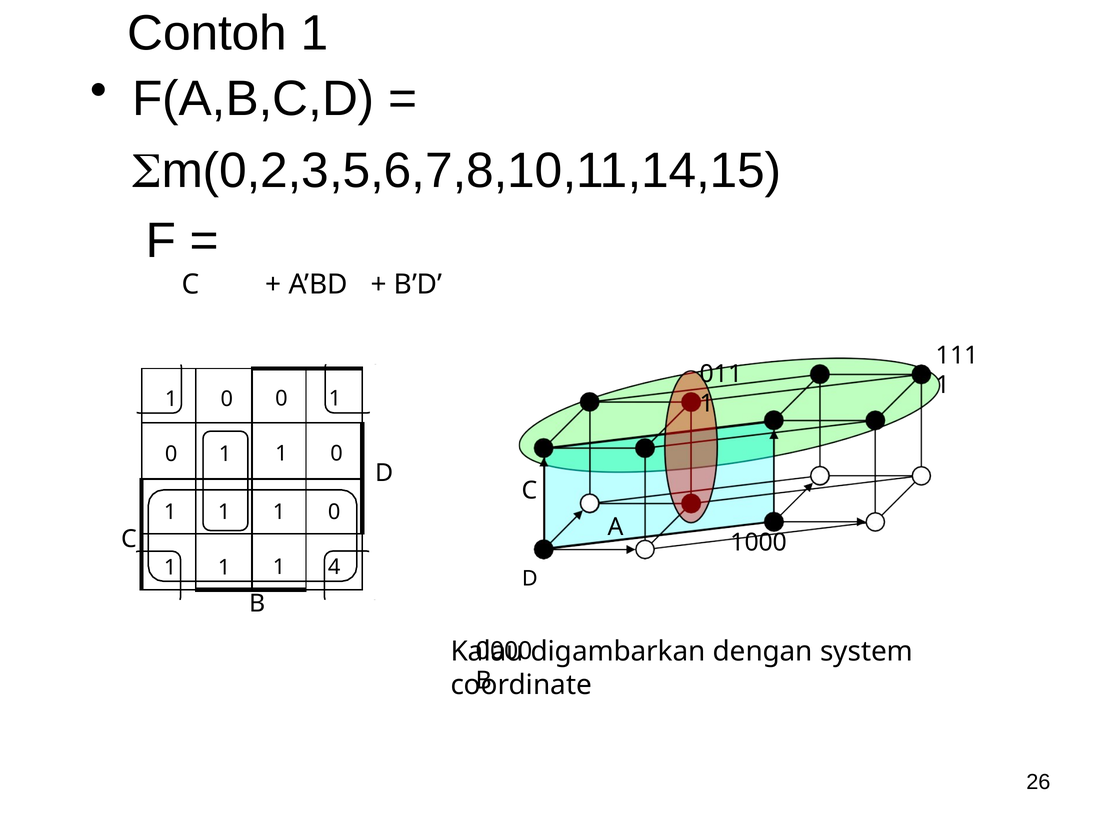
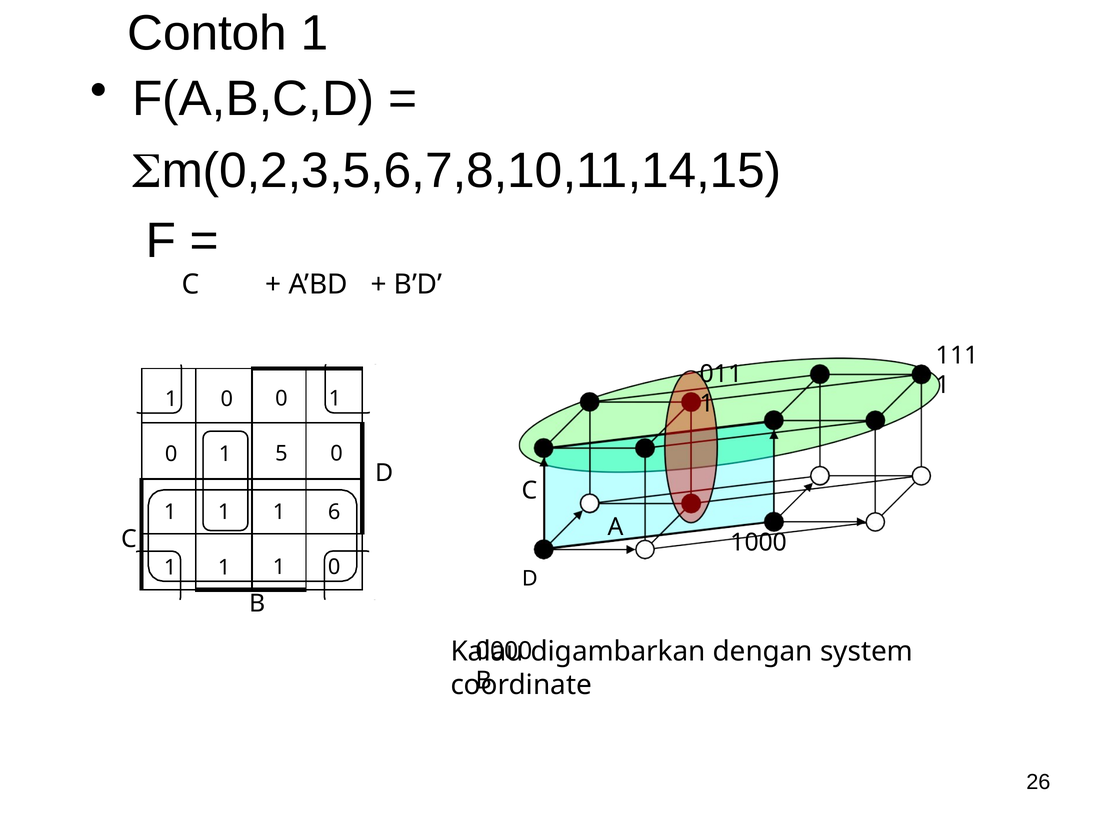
1 at (281, 454): 1 -> 5
1 1 1 0: 0 -> 6
1 1 4: 4 -> 0
